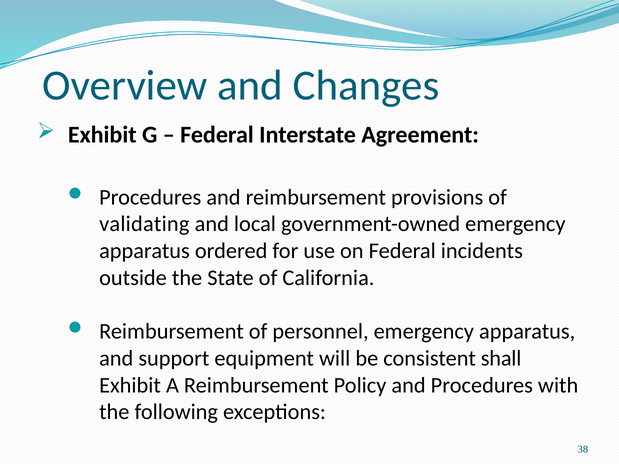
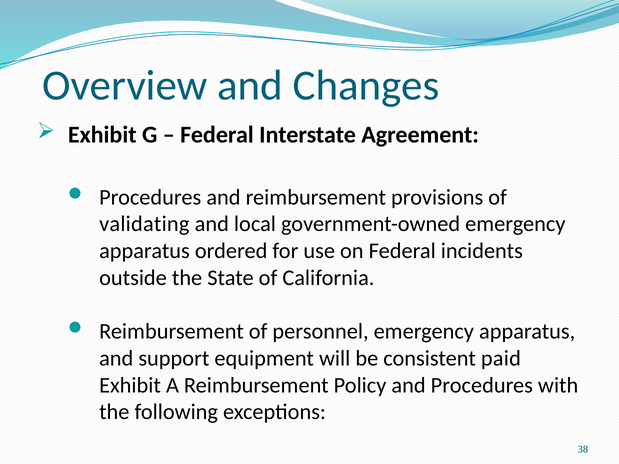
shall: shall -> paid
